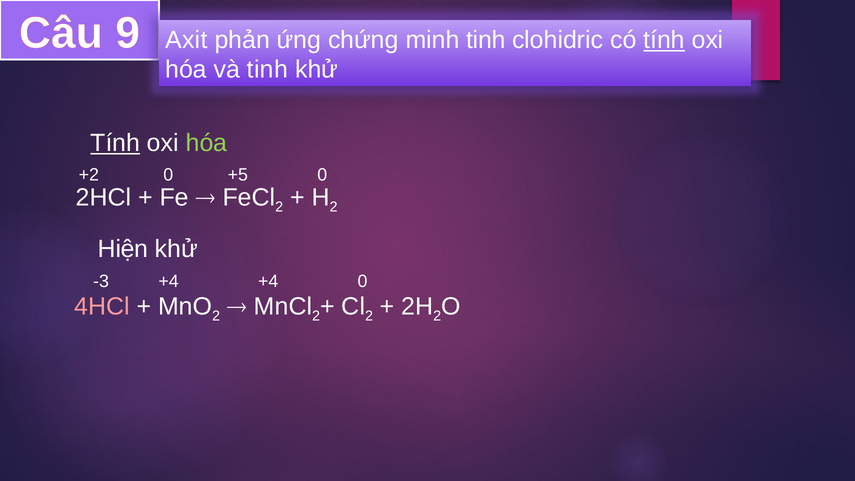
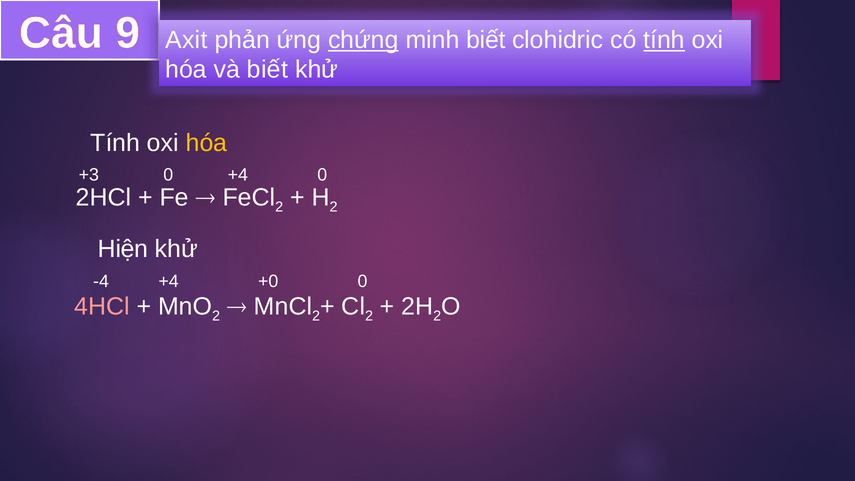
chứng underline: none -> present
minh tinh: tinh -> biết
và tinh: tinh -> biết
Tính at (115, 143) underline: present -> none
hóa at (206, 143) colour: light green -> yellow
+2: +2 -> +3
0 +5: +5 -> +4
-3: -3 -> -4
+4 +4: +4 -> +0
